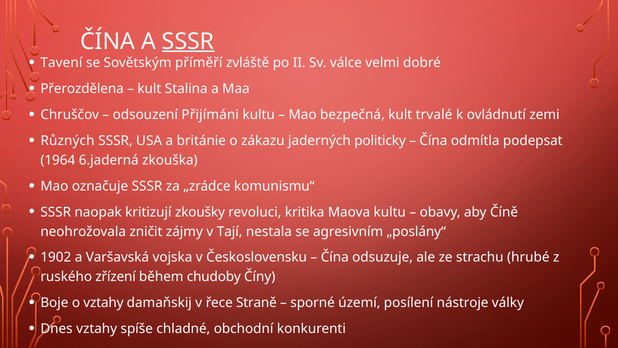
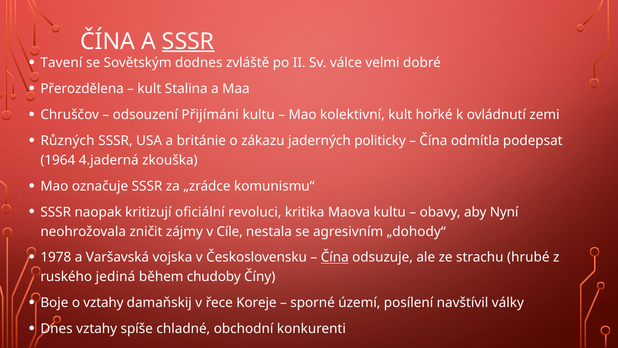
příměří: příměří -> dodnes
bezpečná: bezpečná -> kolektivní
trvalé: trvalé -> hořké
6.jaderná: 6.jaderná -> 4.jaderná
zkoušky: zkoušky -> oficiální
Číně: Číně -> Nyní
Tají: Tají -> Cíle
„poslány“: „poslány“ -> „dohody“
1902: 1902 -> 1978
Čína at (335, 257) underline: none -> present
zřízení: zřízení -> jediná
Straně: Straně -> Koreje
nástroje: nástroje -> navštívil
